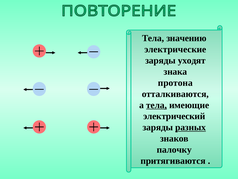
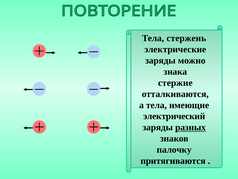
значению: значению -> стержень
уходят: уходят -> можно
протона: протона -> стержне
тела at (156, 105) underline: present -> none
